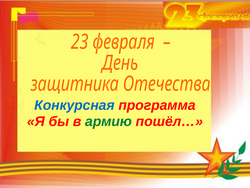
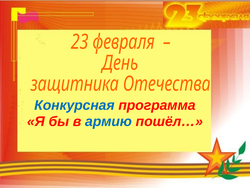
армию colour: green -> blue
